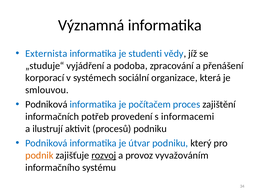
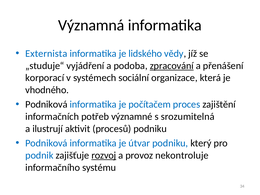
studenti: studenti -> lidského
zpracování underline: none -> present
smlouvou: smlouvou -> vhodného
provedení: provedení -> významné
informacemi: informacemi -> srozumitelná
podnik colour: orange -> blue
vyvažováním: vyvažováním -> nekontroluje
